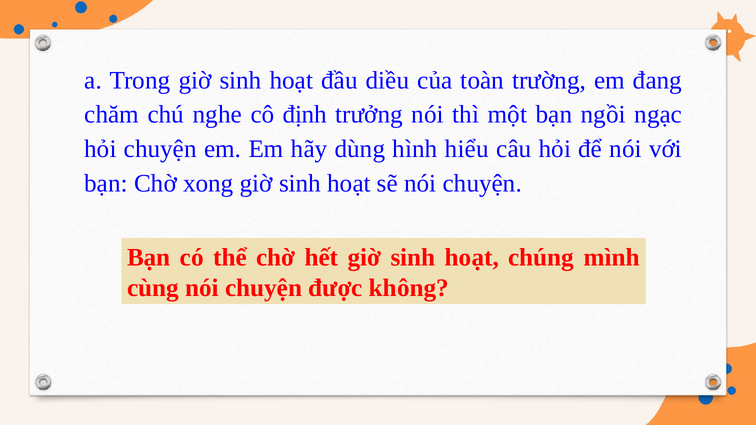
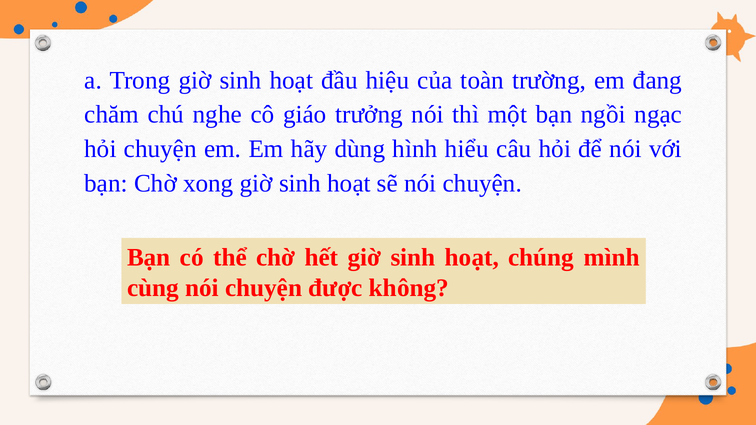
diều: diều -> hiệu
định: định -> giáo
